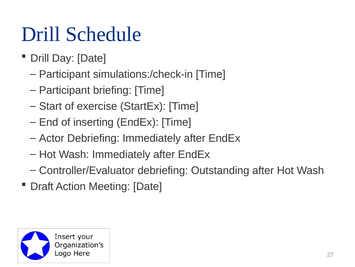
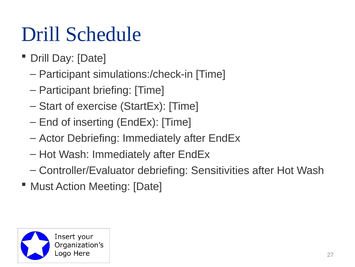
Outstanding: Outstanding -> Sensitivities
Draft: Draft -> Must
